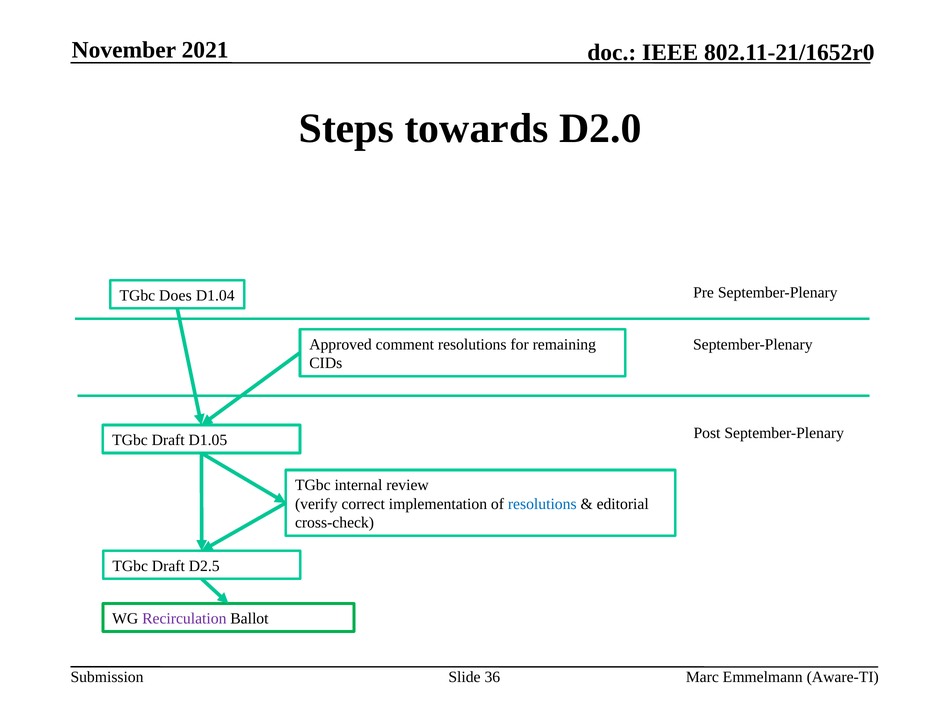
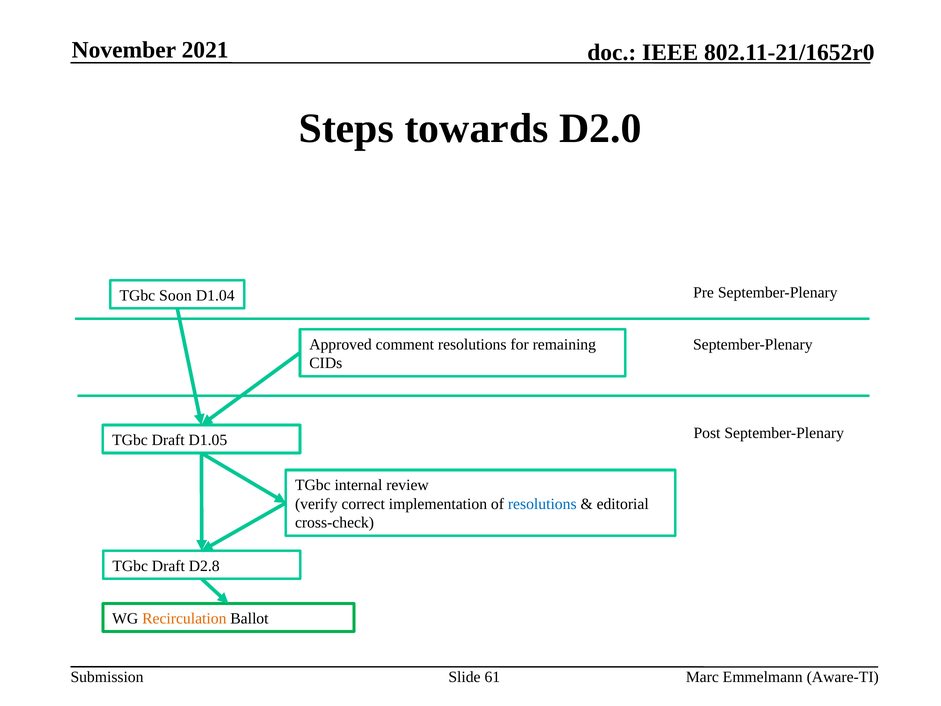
Does: Does -> Soon
D2.5: D2.5 -> D2.8
Recirculation colour: purple -> orange
36: 36 -> 61
